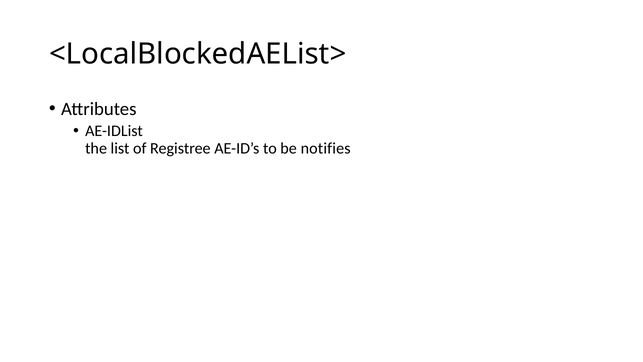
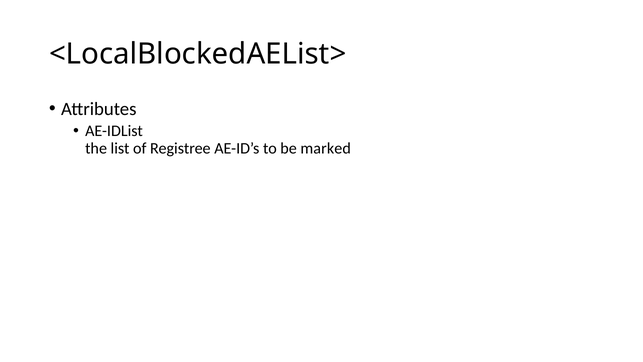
notifies: notifies -> marked
